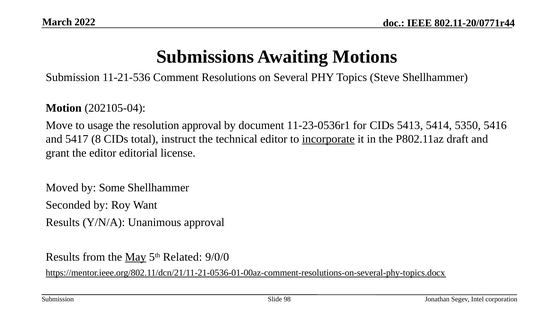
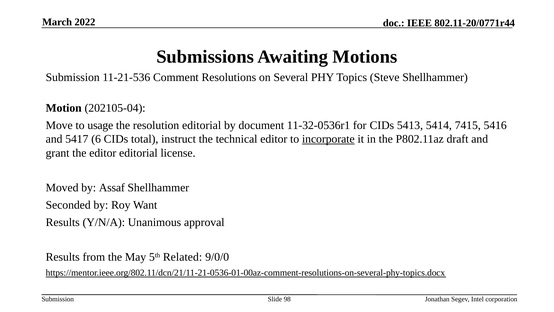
resolution approval: approval -> editorial
11-23-0536r1: 11-23-0536r1 -> 11-32-0536r1
5350: 5350 -> 7415
8: 8 -> 6
Some: Some -> Assaf
May underline: present -> none
